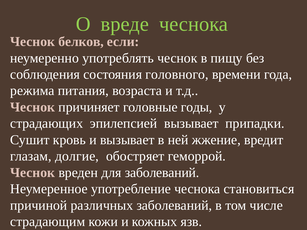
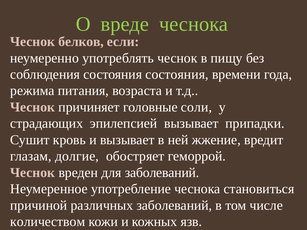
состояния головного: головного -> состояния
годы: годы -> соли
страдающим: страдающим -> количеством
